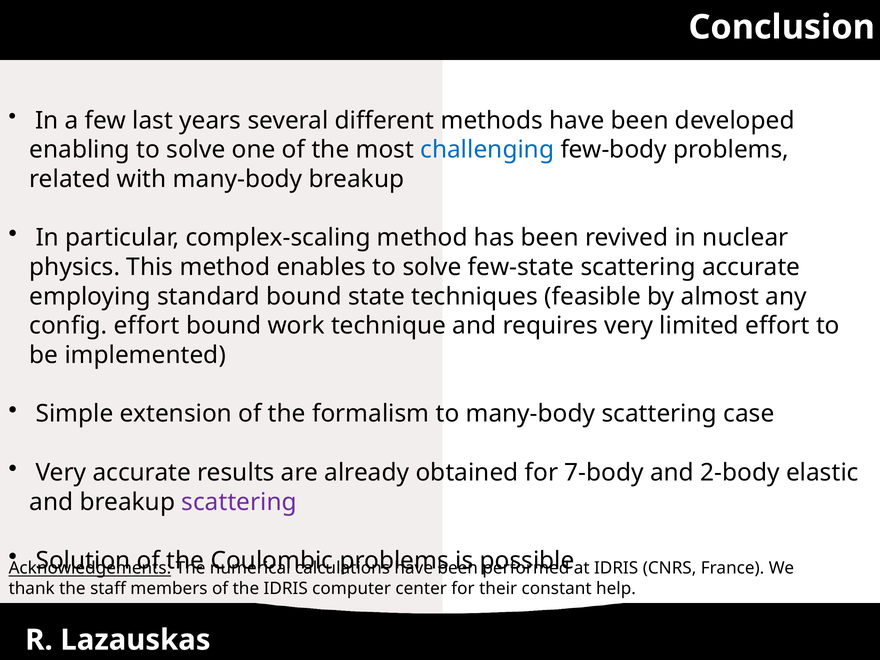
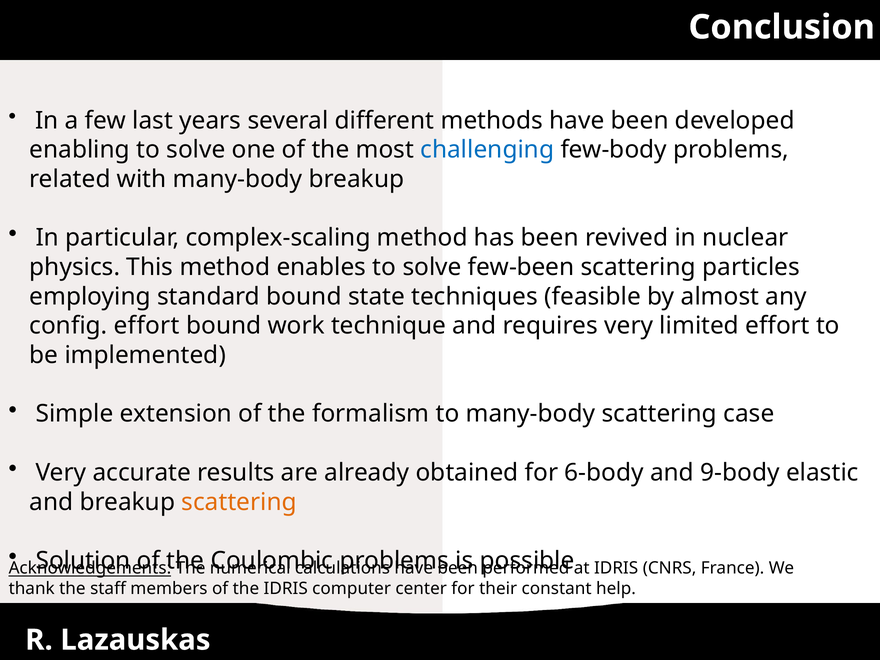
few-state: few-state -> few-been
scattering accurate: accurate -> particles
7-body: 7-body -> 6-body
2-body: 2-body -> 9-body
scattering at (239, 502) colour: purple -> orange
